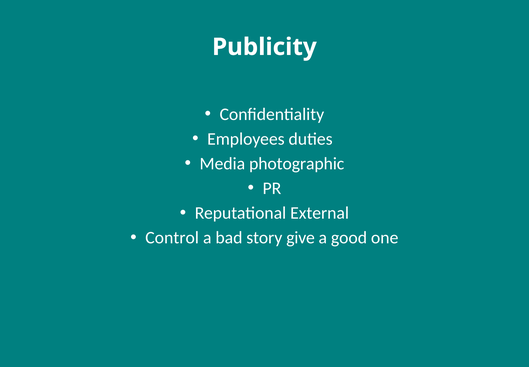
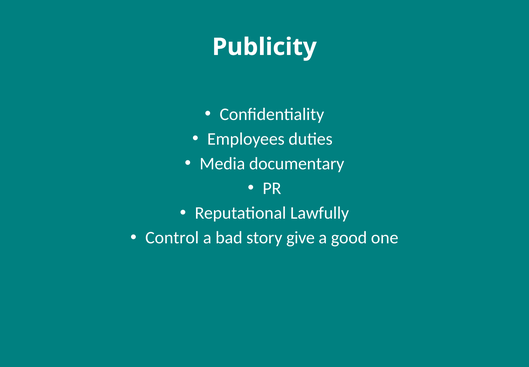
photographic: photographic -> documentary
External: External -> Lawfully
